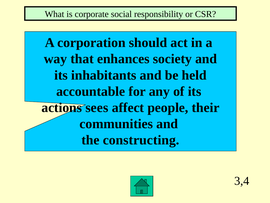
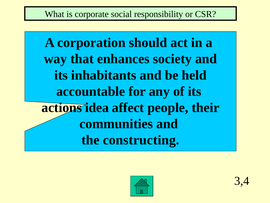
sees: sees -> idea
